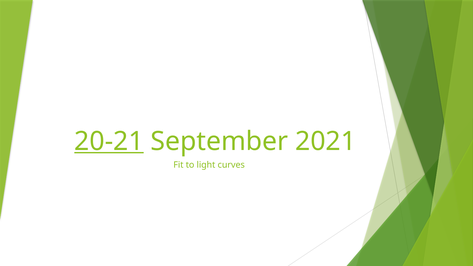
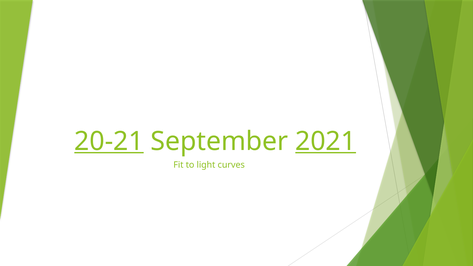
2021 underline: none -> present
